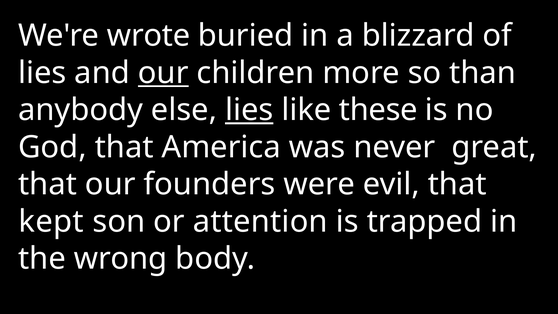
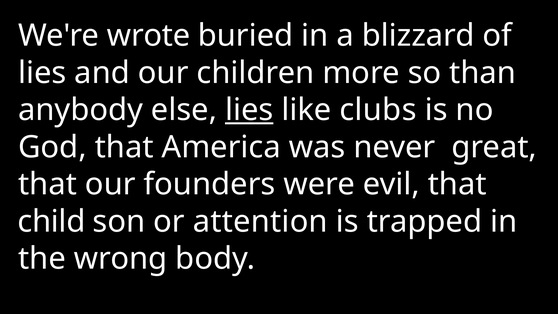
our at (163, 73) underline: present -> none
these: these -> clubs
kept: kept -> child
